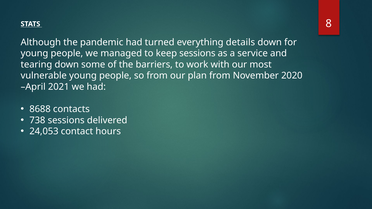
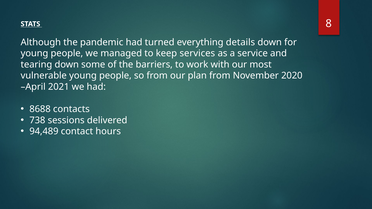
keep sessions: sessions -> services
24,053: 24,053 -> 94,489
